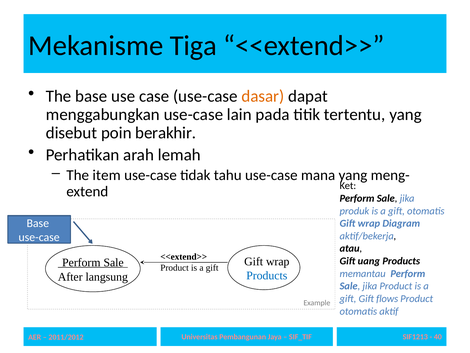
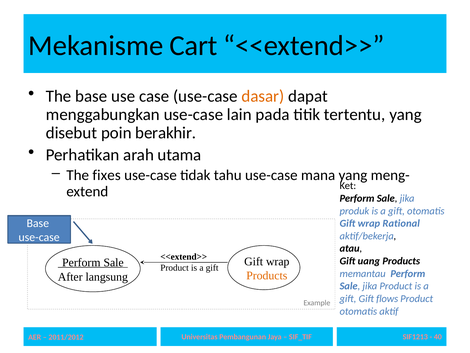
Tiga: Tiga -> Cart
lemah: lemah -> utama
item: item -> fixes
Diagram: Diagram -> Rational
Products at (267, 275) colour: blue -> orange
